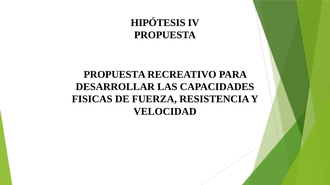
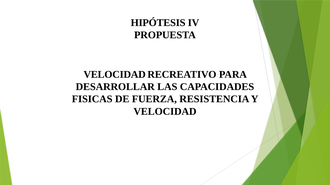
PROPUESTA at (115, 75): PROPUESTA -> VELOCIDAD
